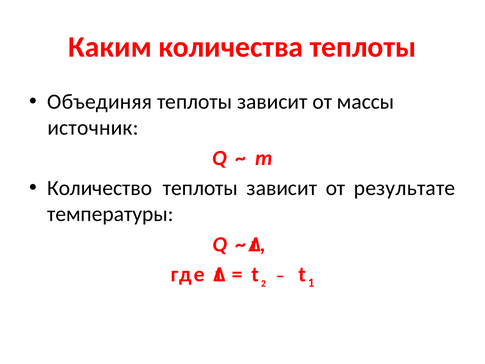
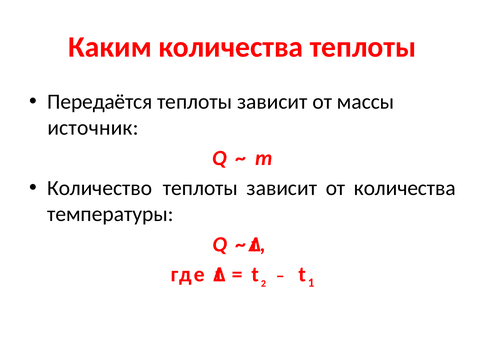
Объединяя: Объединяя -> Передаётся
от результате: результате -> количества
